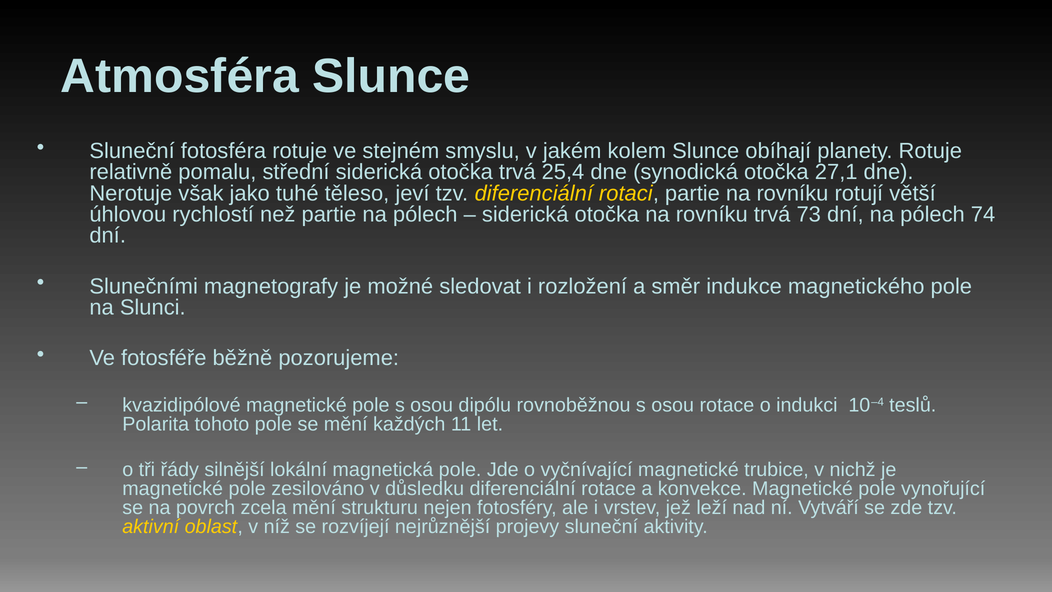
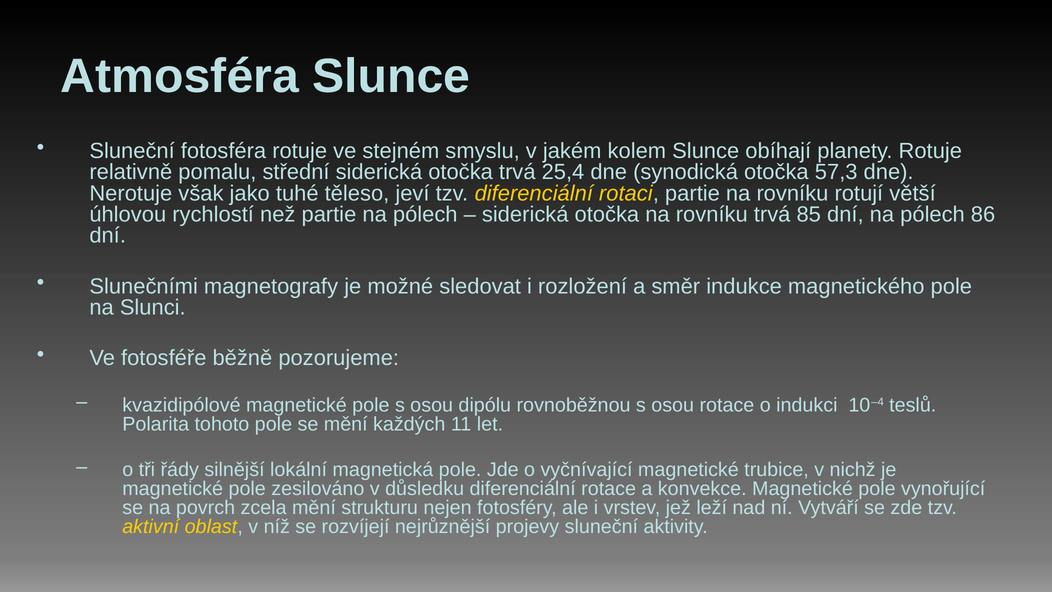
27,1: 27,1 -> 57,3
73: 73 -> 85
74: 74 -> 86
